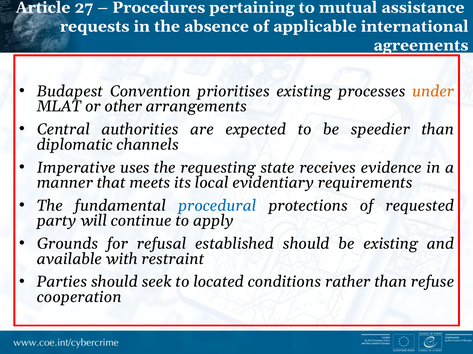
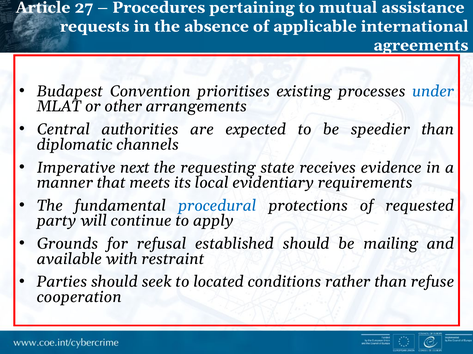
under colour: orange -> blue
uses: uses -> next
be existing: existing -> mailing
